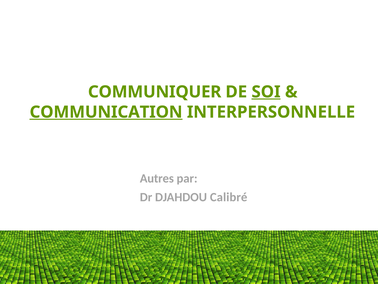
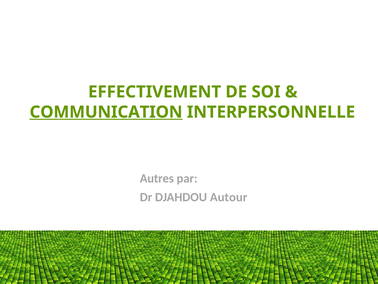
COMMUNIQUER: COMMUNIQUER -> EFFECTIVEMENT
SOI underline: present -> none
Calibré: Calibré -> Autour
